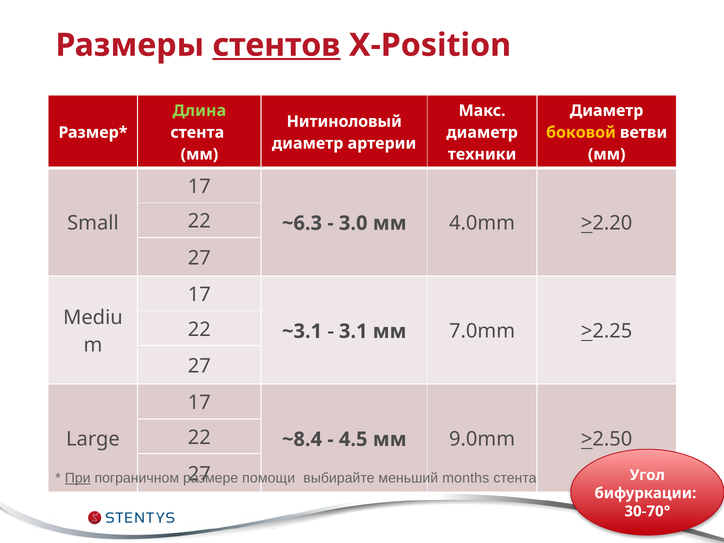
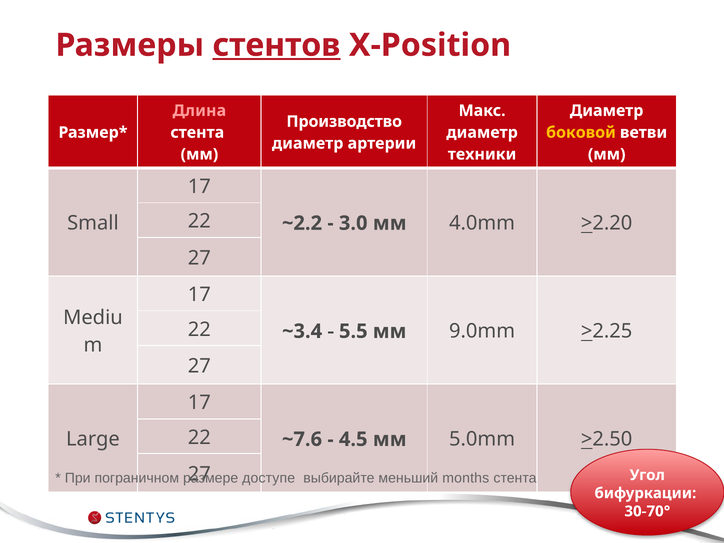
Длина colour: light green -> pink
Нитиноловый: Нитиноловый -> Производство
~6.3: ~6.3 -> ~2.2
~3.1: ~3.1 -> ~3.4
3.1: 3.1 -> 5.5
7.0mm: 7.0mm -> 9.0mm
~8.4: ~8.4 -> ~7.6
9.0mm: 9.0mm -> 5.0mm
При underline: present -> none
помощи: помощи -> доступе
